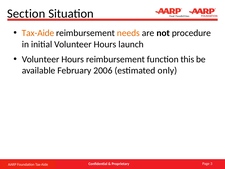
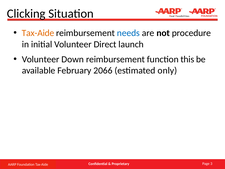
Section: Section -> Clicking
needs colour: orange -> blue
initial Volunteer Hours: Hours -> Direct
Hours at (73, 59): Hours -> Down
2006: 2006 -> 2066
